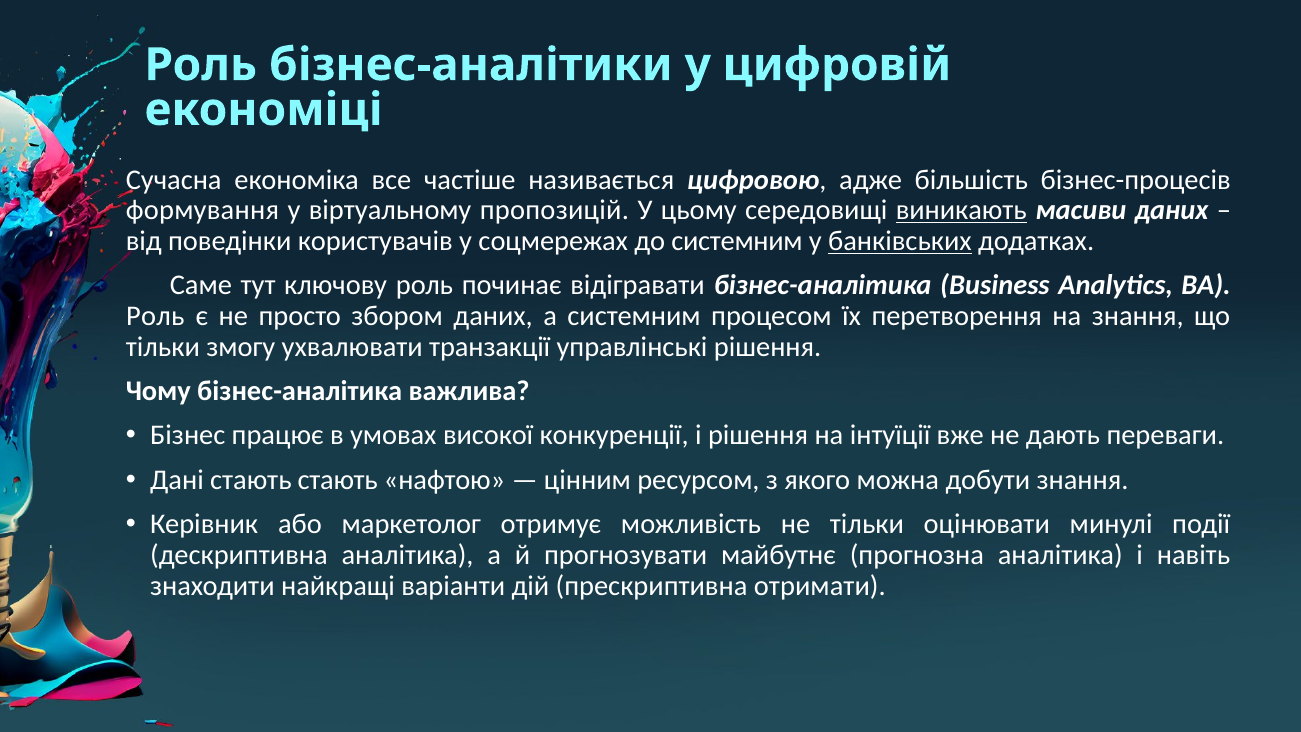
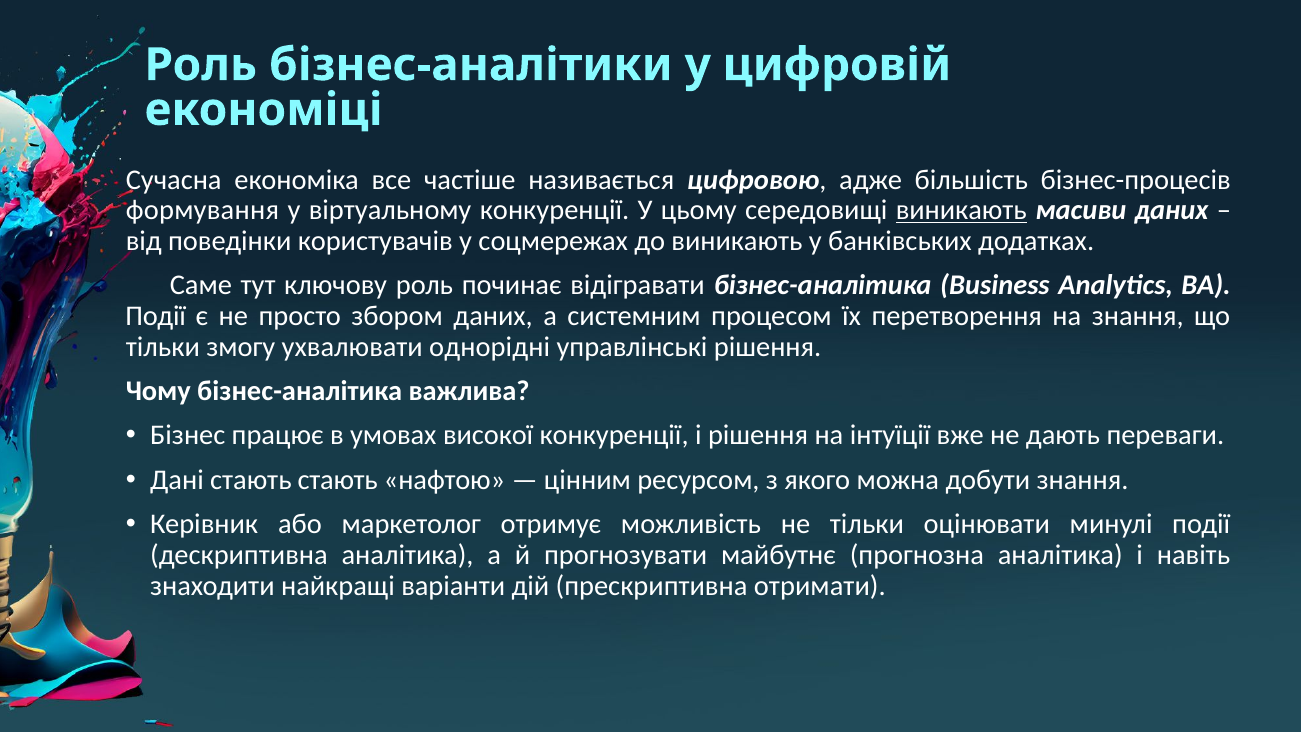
віртуальному пропозицій: пропозицій -> конкуренції
до системним: системним -> виникають
банківських underline: present -> none
Роль at (155, 316): Роль -> Події
транзакції: транзакції -> однорідні
